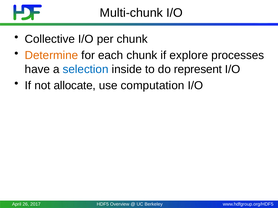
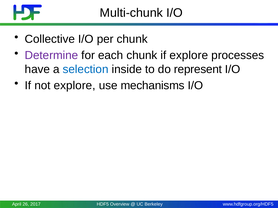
Determine colour: orange -> purple
not allocate: allocate -> explore
computation: computation -> mechanisms
